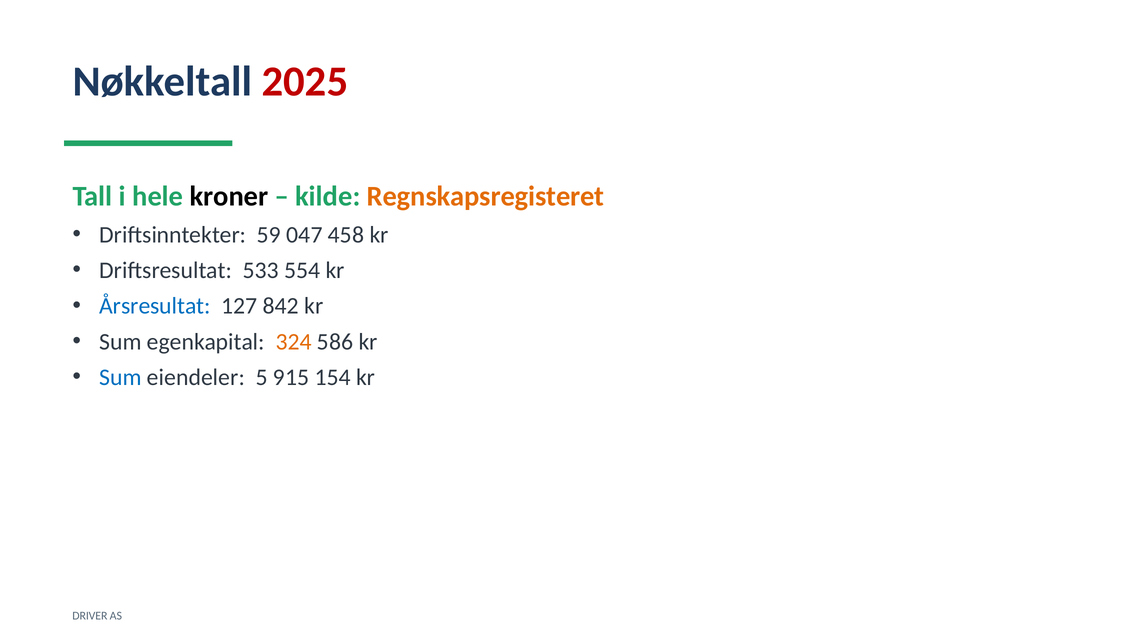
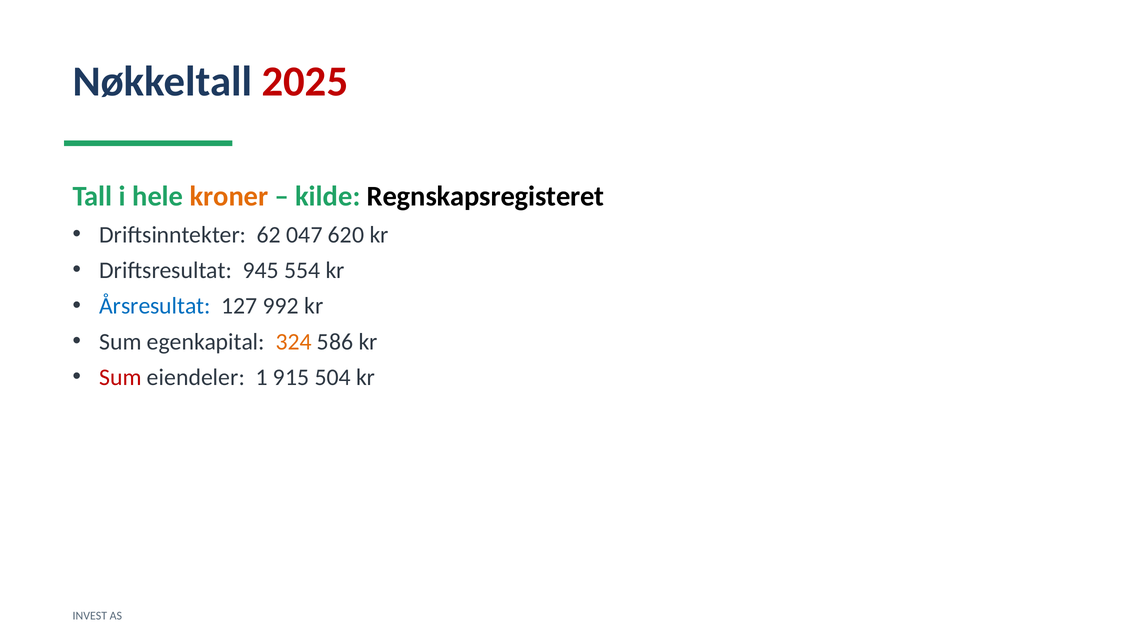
kroner colour: black -> orange
Regnskapsregisteret colour: orange -> black
59: 59 -> 62
458: 458 -> 620
533: 533 -> 945
842: 842 -> 992
Sum at (120, 377) colour: blue -> red
5: 5 -> 1
154: 154 -> 504
DRIVER: DRIVER -> INVEST
